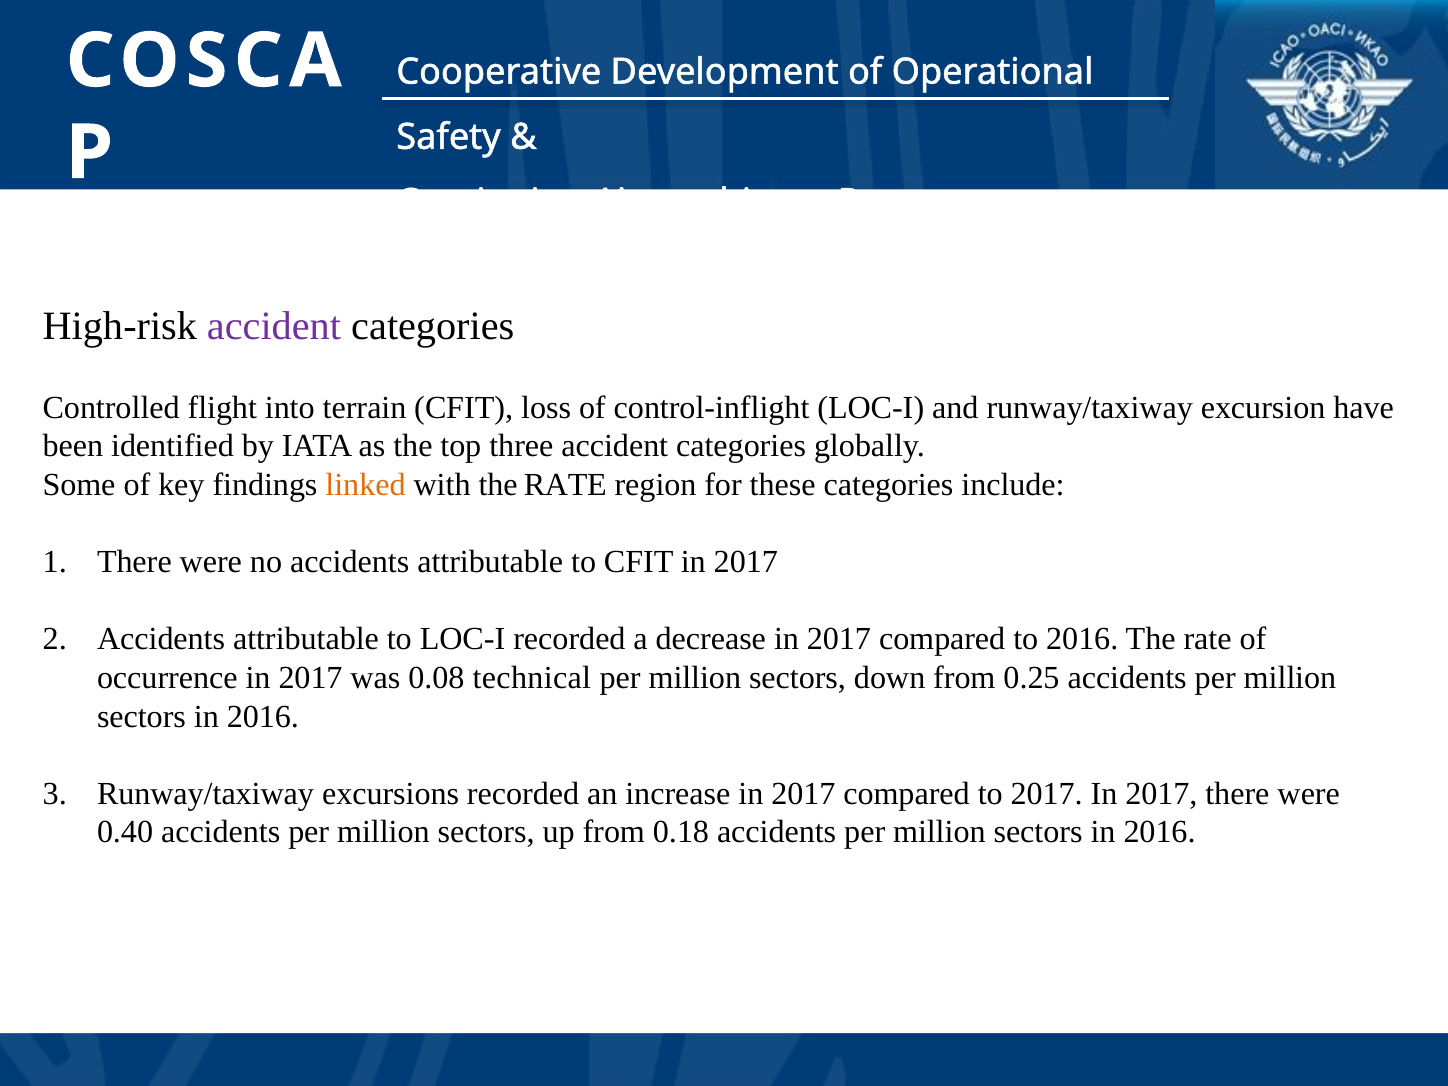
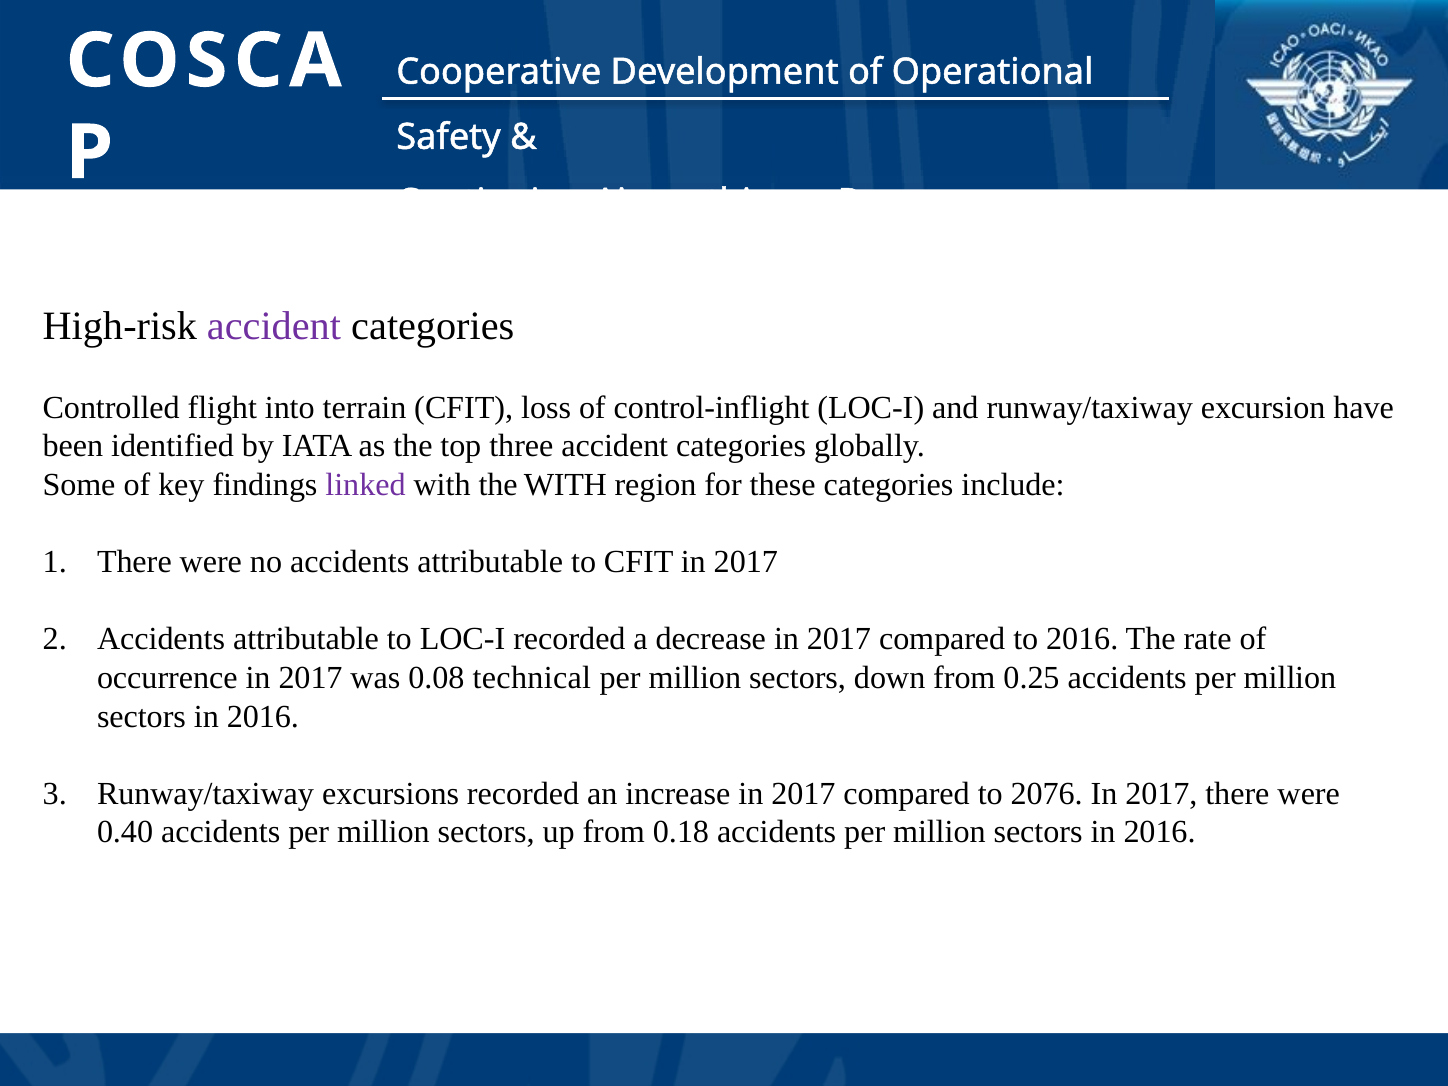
linked colour: orange -> purple
with the RATE: RATE -> WITH
to 2017: 2017 -> 2076
